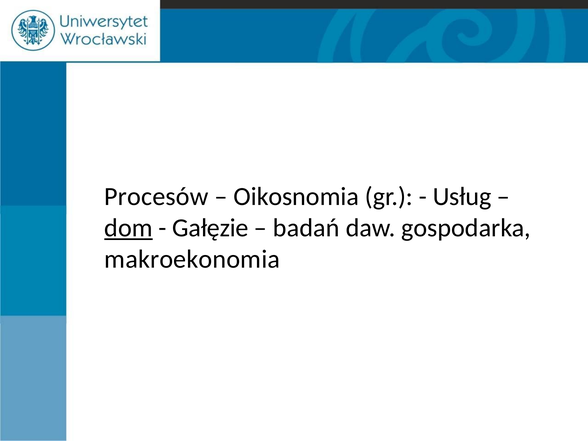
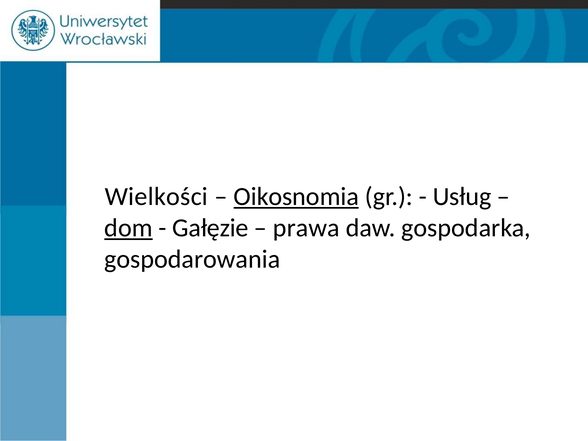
Procesów: Procesów -> Wielkości
Oikosnomia underline: none -> present
badań: badań -> prawa
makroekonomia: makroekonomia -> gospodarowania
